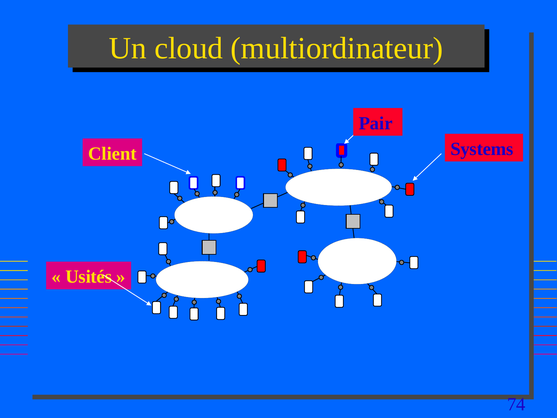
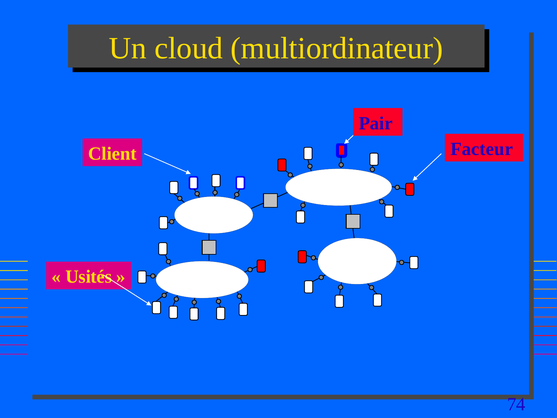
Systems: Systems -> Facteur
